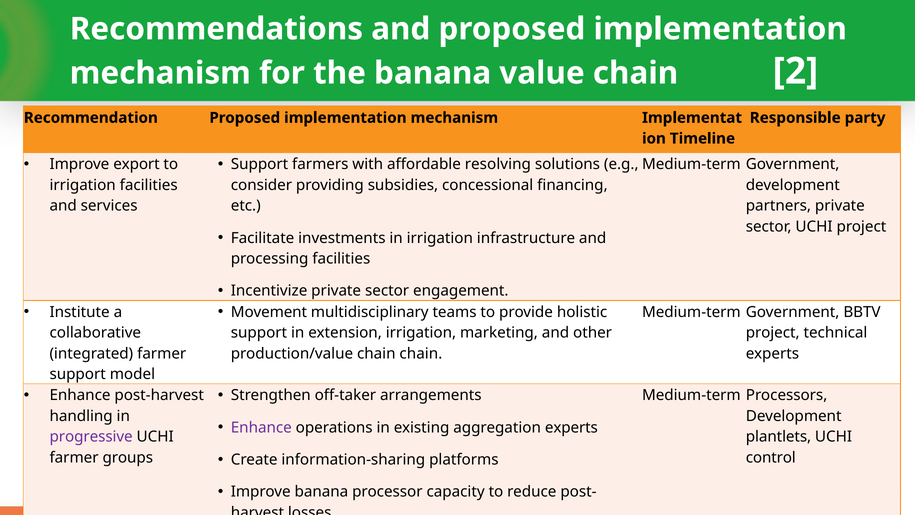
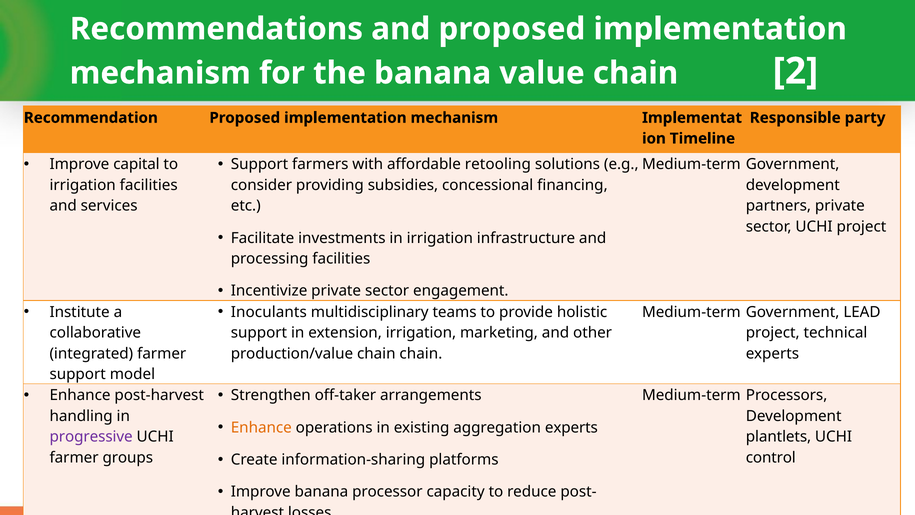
export: export -> capital
resolving: resolving -> retooling
Movement: Movement -> Inoculants
BBTV: BBTV -> LEAD
Enhance at (261, 427) colour: purple -> orange
